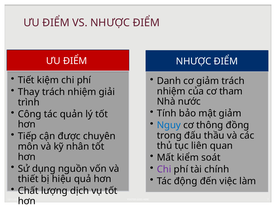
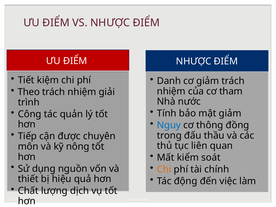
Thay: Thay -> Theo
nhân: nhân -> nông
Chi at (164, 169) colour: purple -> orange
